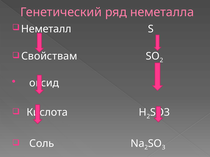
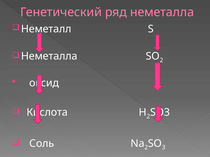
Свойствам at (49, 56): Свойствам -> Неметалла
